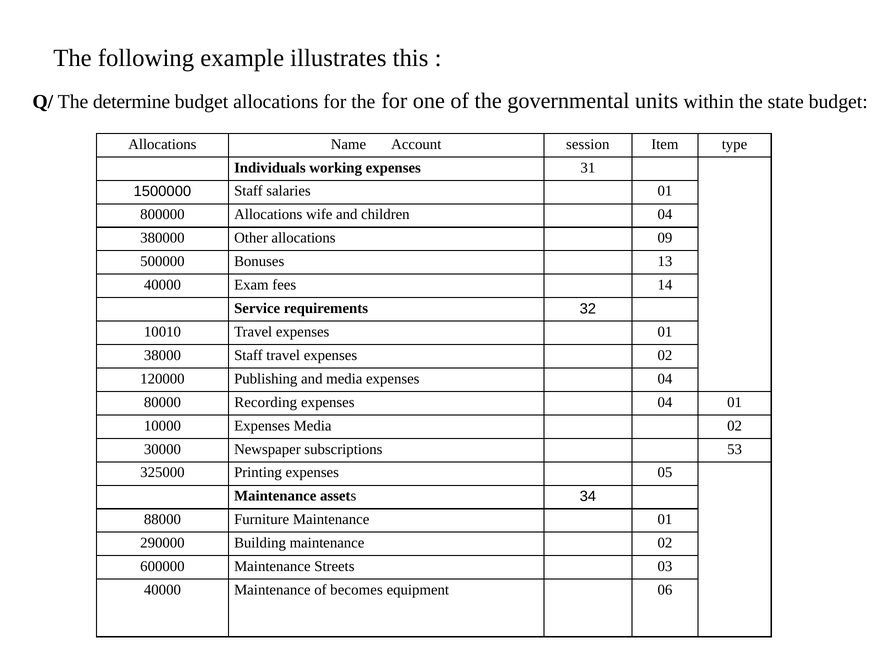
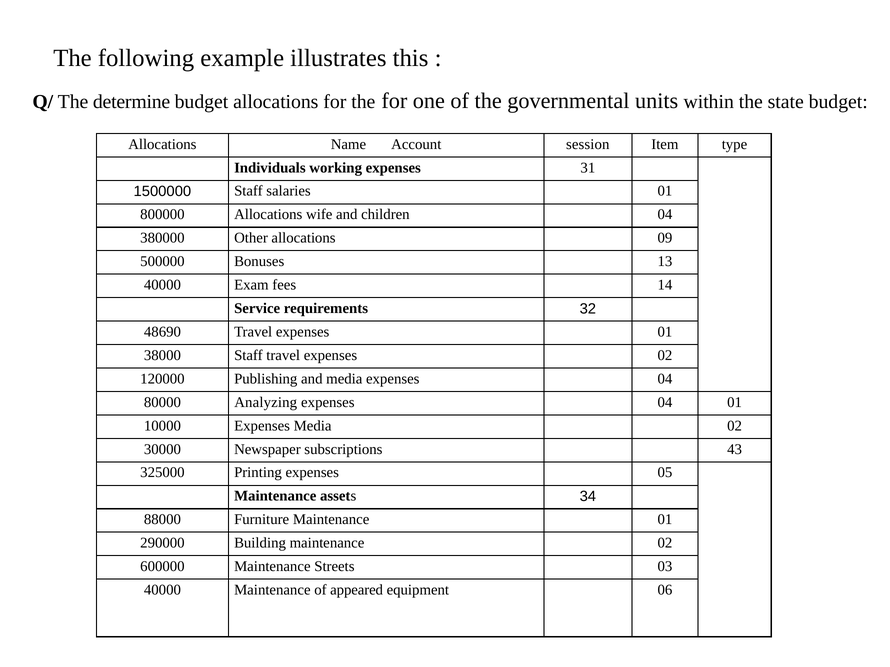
10010: 10010 -> 48690
Recording: Recording -> Analyzing
53: 53 -> 43
becomes: becomes -> appeared
